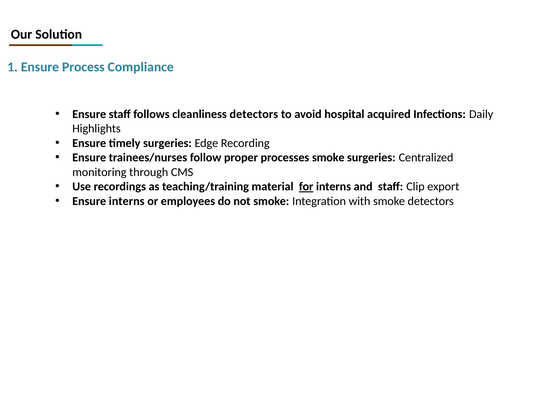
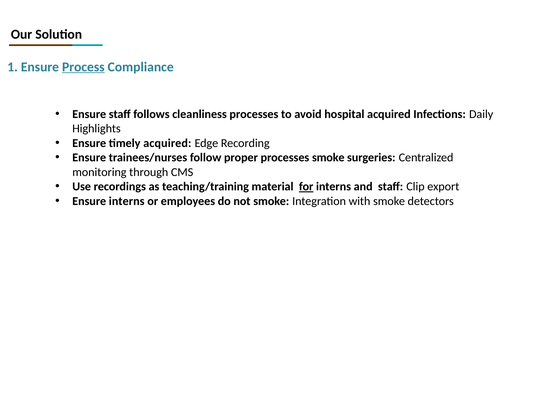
Process underline: none -> present
cleanliness detectors: detectors -> processes
timely surgeries: surgeries -> acquired
